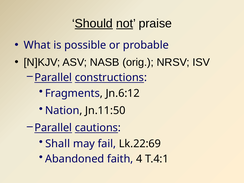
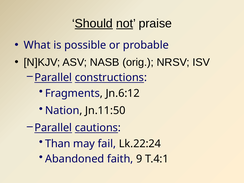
Shall: Shall -> Than
Lk.22:69: Lk.22:69 -> Lk.22:24
4: 4 -> 9
